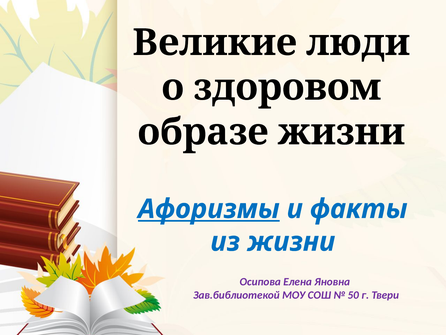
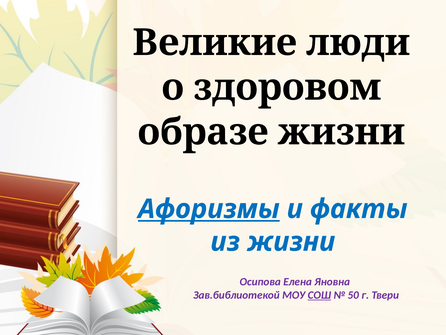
СОШ underline: none -> present
